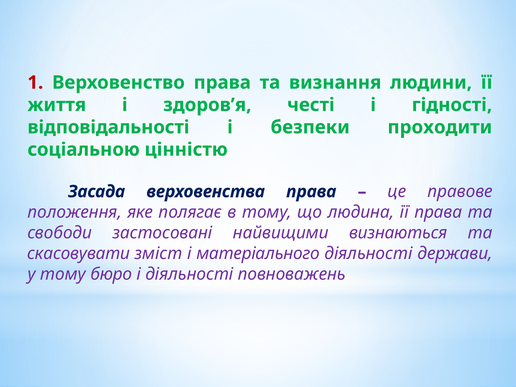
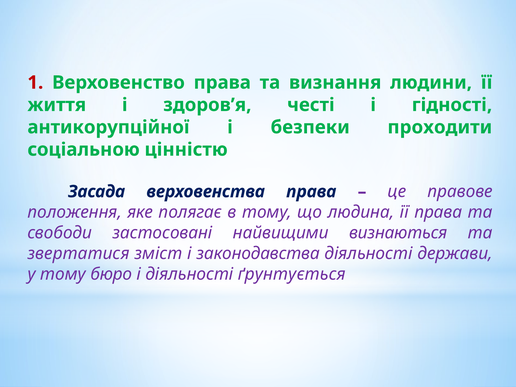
відповідальності: відповідальності -> антикорупційної
скасовувати: скасовувати -> звертатися
матеріального: матеріального -> законодавства
повноважень: повноважень -> ґрунтується
